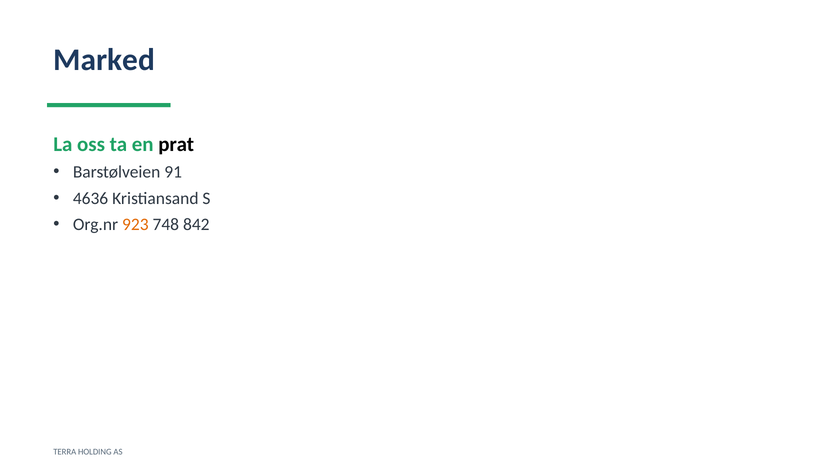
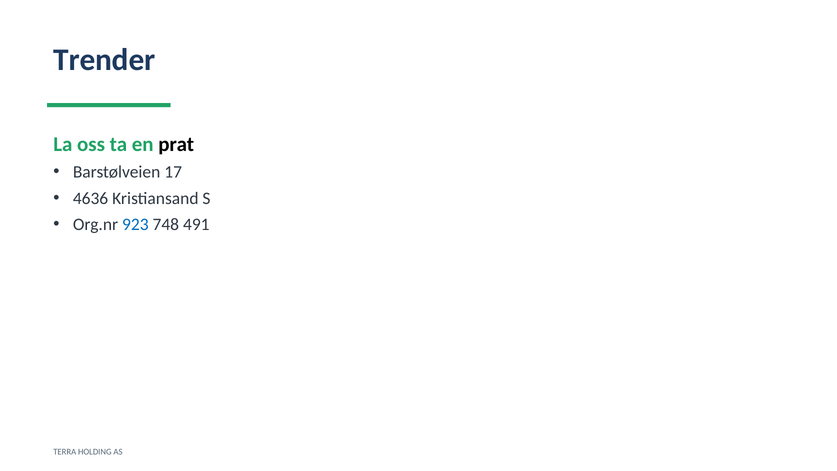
Marked: Marked -> Trender
91: 91 -> 17
923 colour: orange -> blue
842: 842 -> 491
